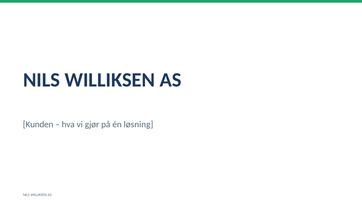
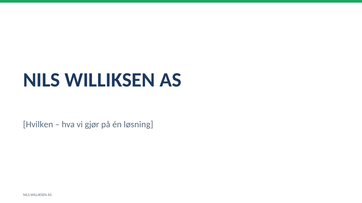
Kunden: Kunden -> Hvilken
